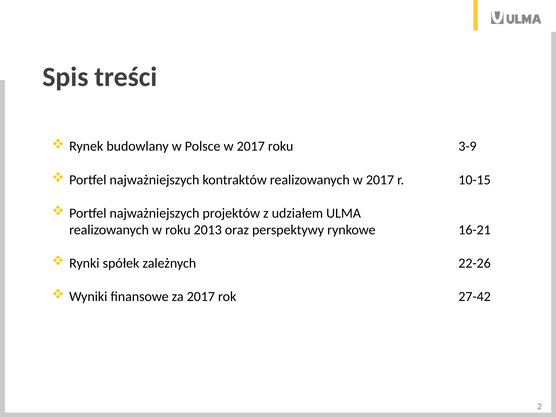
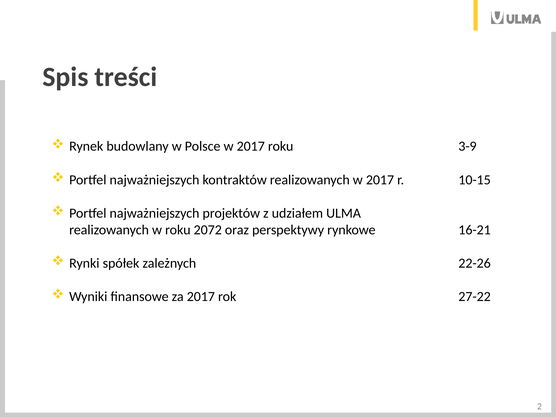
2013: 2013 -> 2072
27-42: 27-42 -> 27-22
